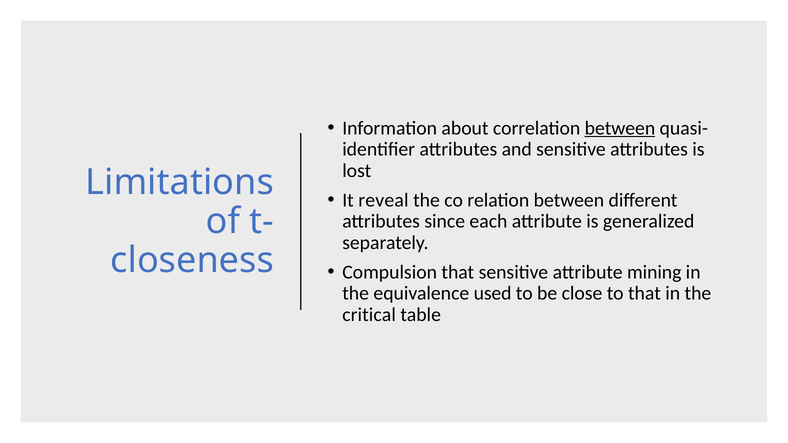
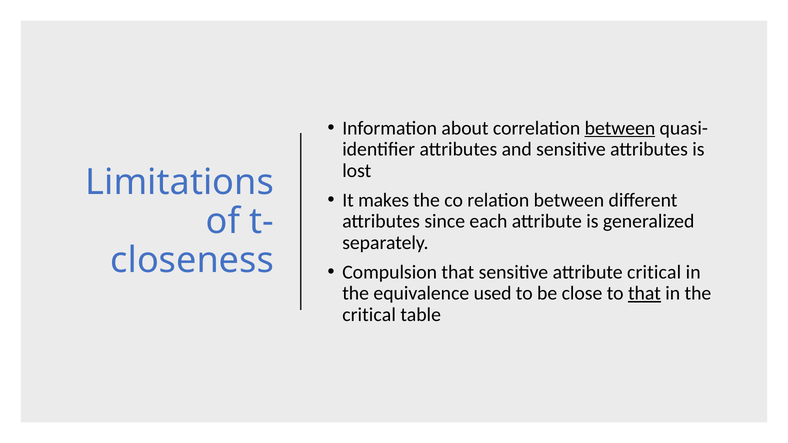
reveal: reveal -> makes
attribute mining: mining -> critical
that at (644, 294) underline: none -> present
